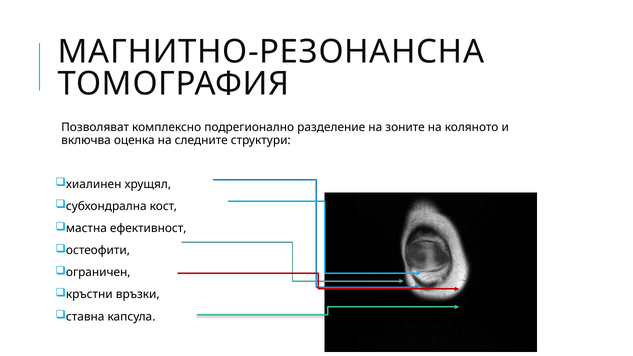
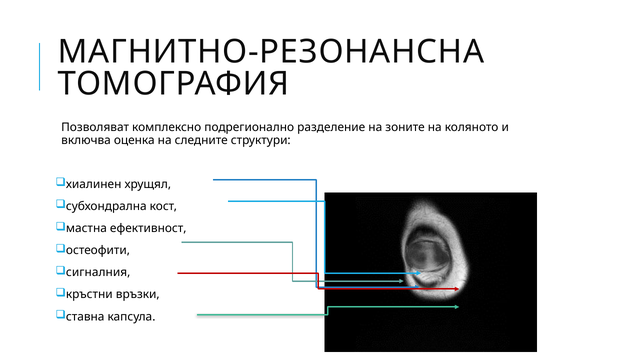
ограничен: ограничен -> сигналния
